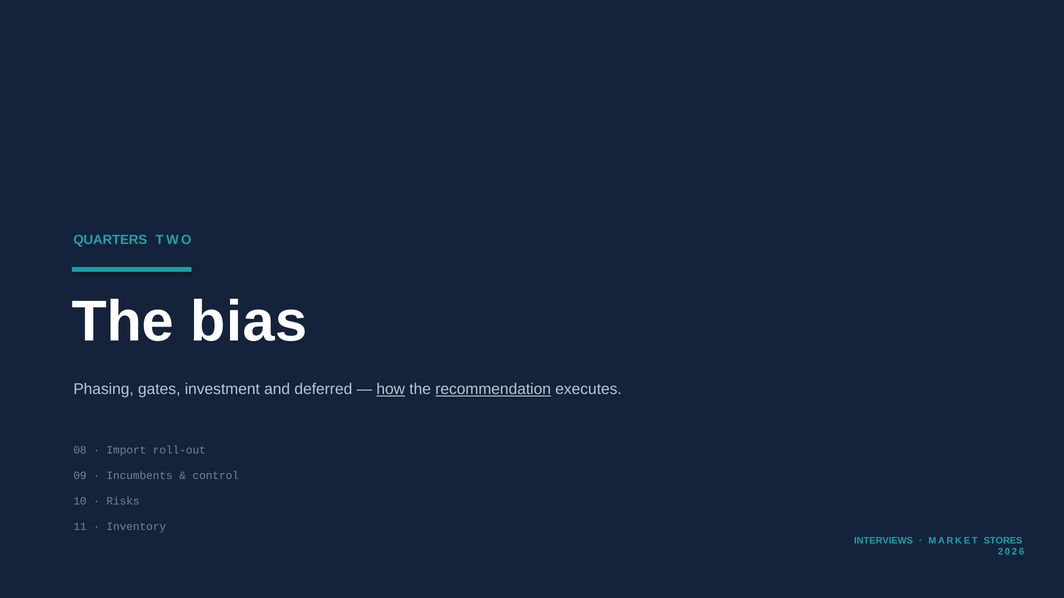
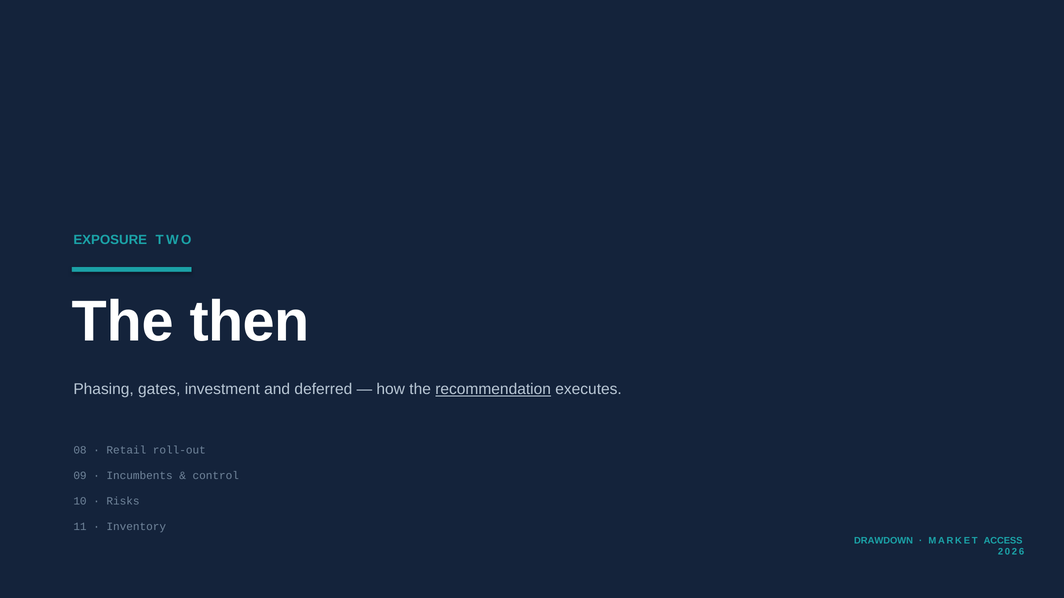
QUARTERS: QUARTERS -> EXPOSURE
bias: bias -> then
how underline: present -> none
Import: Import -> Retail
INTERVIEWS: INTERVIEWS -> DRAWDOWN
STORES: STORES -> ACCESS
